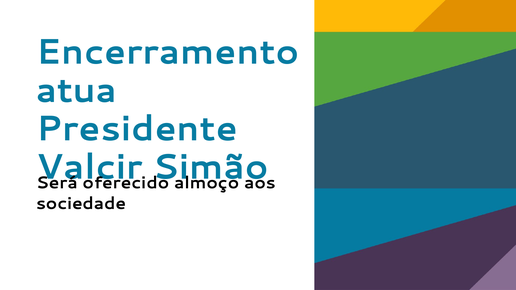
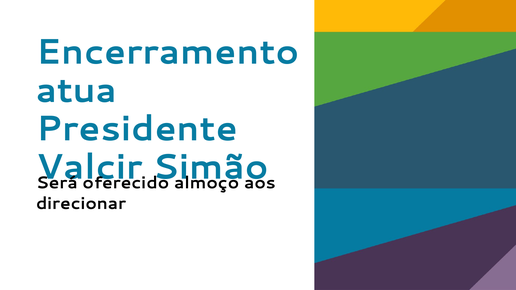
sociedade: sociedade -> direcionar
